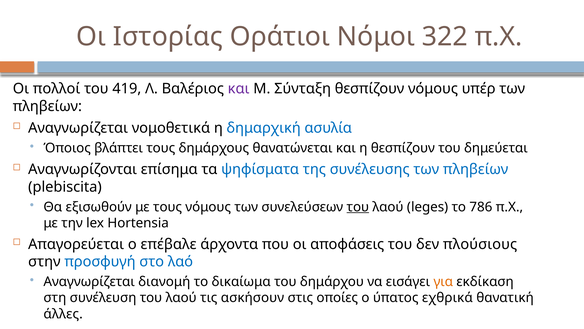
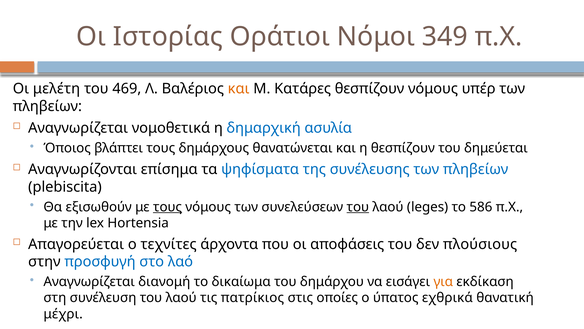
322: 322 -> 349
πολλοί: πολλοί -> μελέτη
419: 419 -> 469
και at (239, 89) colour: purple -> orange
Σύνταξη: Σύνταξη -> Κατάρες
τους at (168, 207) underline: none -> present
786: 786 -> 586
επέβαλε: επέβαλε -> τεχνίτες
ασκήσουν: ασκήσουν -> πατρίκιος
άλλες: άλλες -> μέχρι
